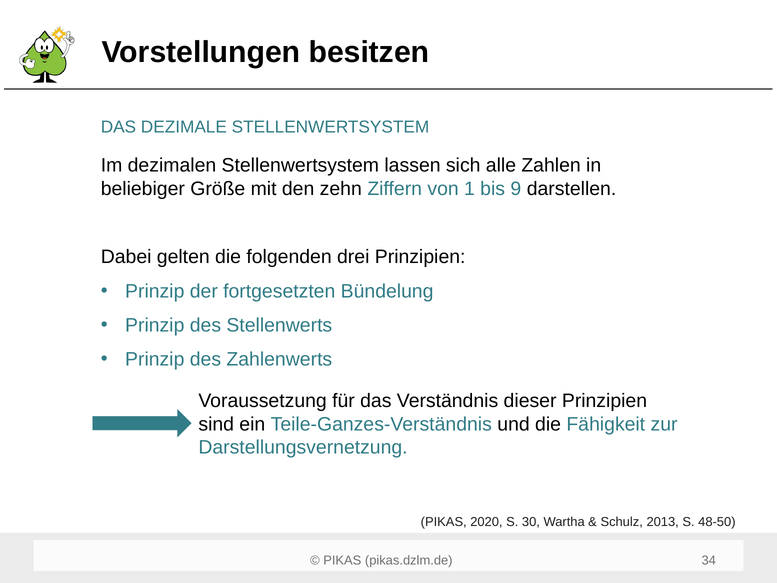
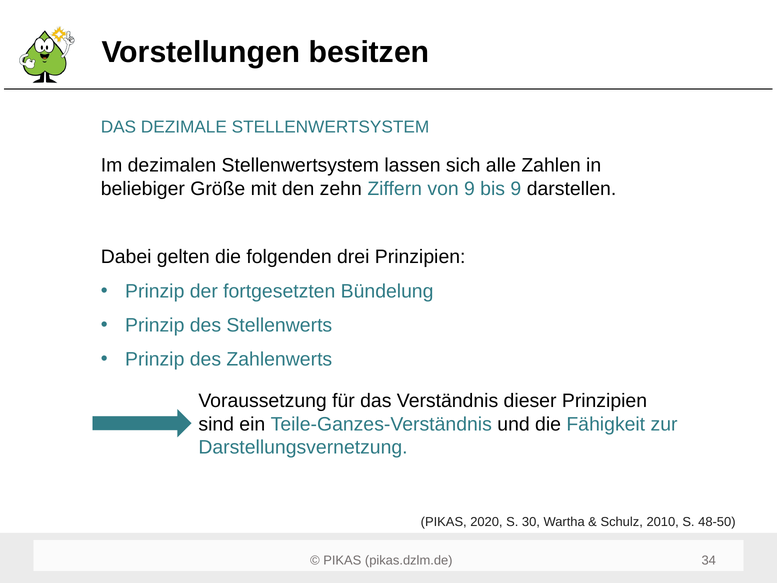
von 1: 1 -> 9
2013: 2013 -> 2010
